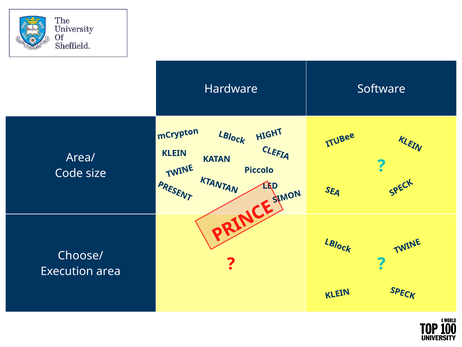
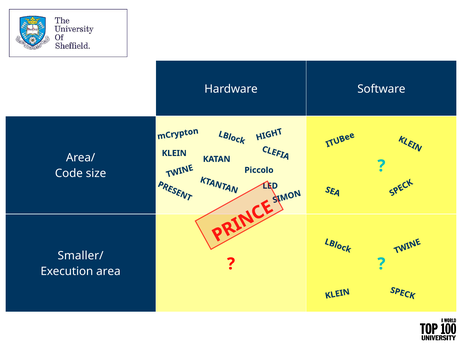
Choose/: Choose/ -> Smaller/
